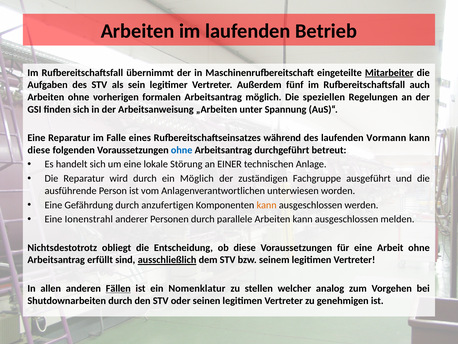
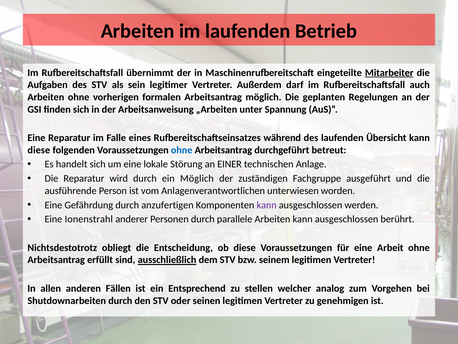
fünf: fünf -> darf
speziellen: speziellen -> geplanten
Vormann: Vormann -> Übersicht
kann at (267, 205) colour: orange -> purple
melden: melden -> berührt
Fällen underline: present -> none
Nomenklatur: Nomenklatur -> Entsprechend
